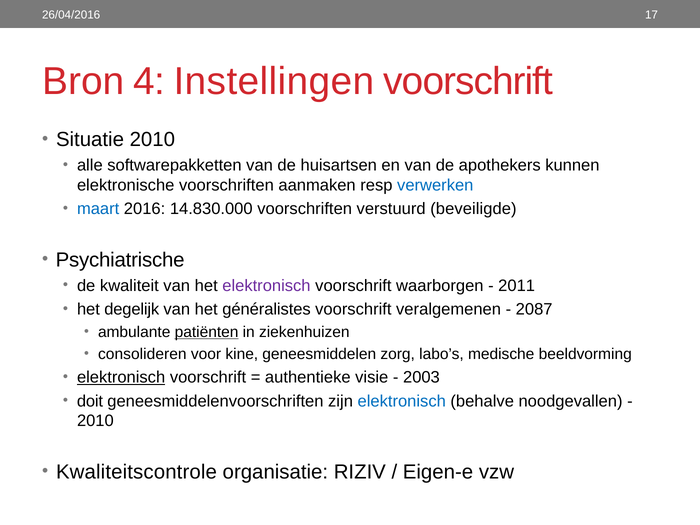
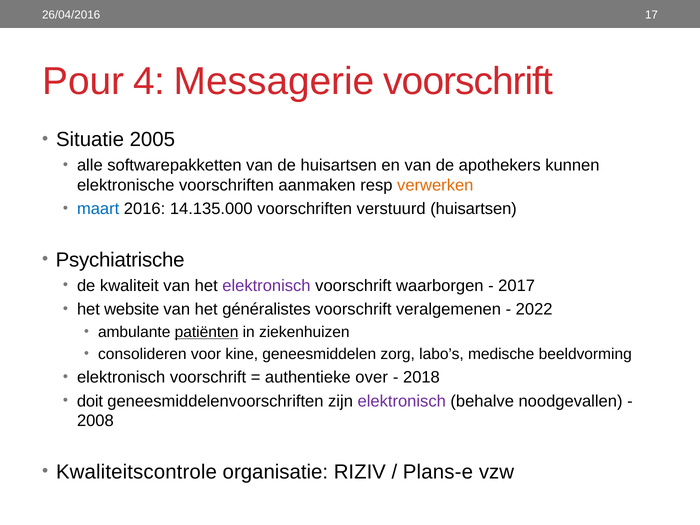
Bron: Bron -> Pour
Instellingen: Instellingen -> Messagerie
Situatie 2010: 2010 -> 2005
verwerken colour: blue -> orange
14.830.000: 14.830.000 -> 14.135.000
verstuurd beveiligde: beveiligde -> huisartsen
2011: 2011 -> 2017
degelijk: degelijk -> website
2087: 2087 -> 2022
elektronisch at (121, 377) underline: present -> none
visie: visie -> over
2003: 2003 -> 2018
elektronisch at (402, 401) colour: blue -> purple
2010 at (95, 421): 2010 -> 2008
Eigen-e: Eigen-e -> Plans-e
